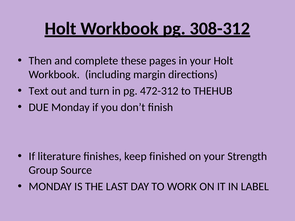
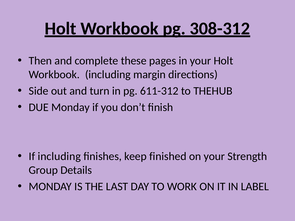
Text: Text -> Side
472-312: 472-312 -> 611-312
If literature: literature -> including
Source: Source -> Details
